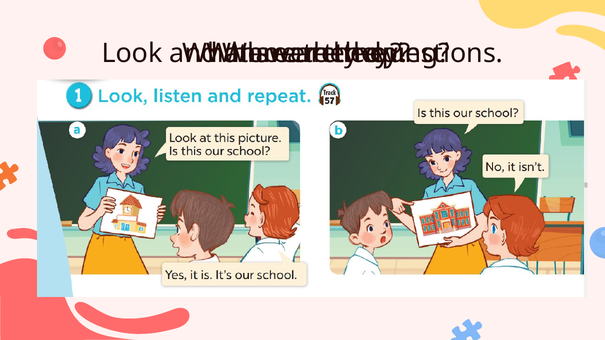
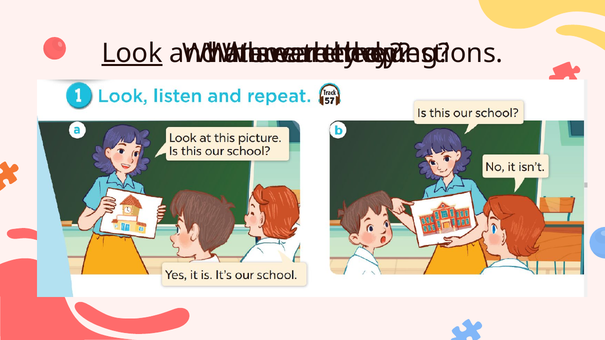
Look underline: none -> present
